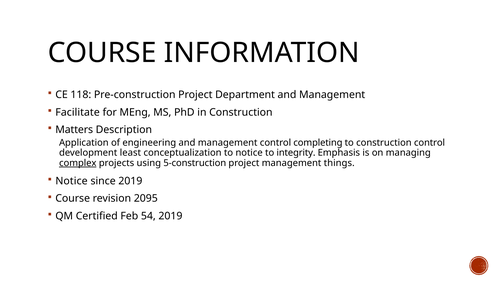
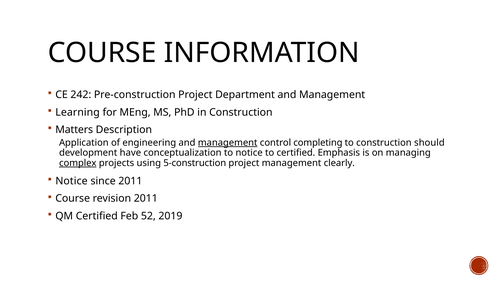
118: 118 -> 242
Facilitate: Facilitate -> Learning
management at (228, 143) underline: none -> present
construction control: control -> should
least: least -> have
to integrity: integrity -> certified
things: things -> clearly
since 2019: 2019 -> 2011
revision 2095: 2095 -> 2011
54: 54 -> 52
